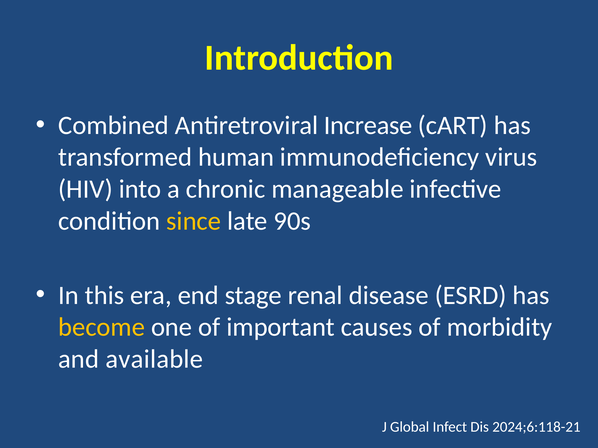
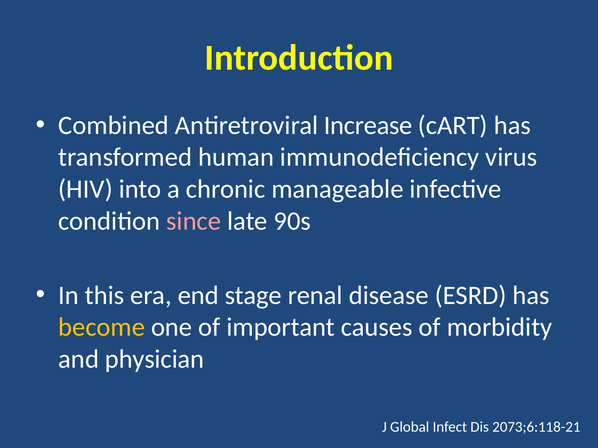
since colour: yellow -> pink
available: available -> physician
2024;6:118-21: 2024;6:118-21 -> 2073;6:118-21
